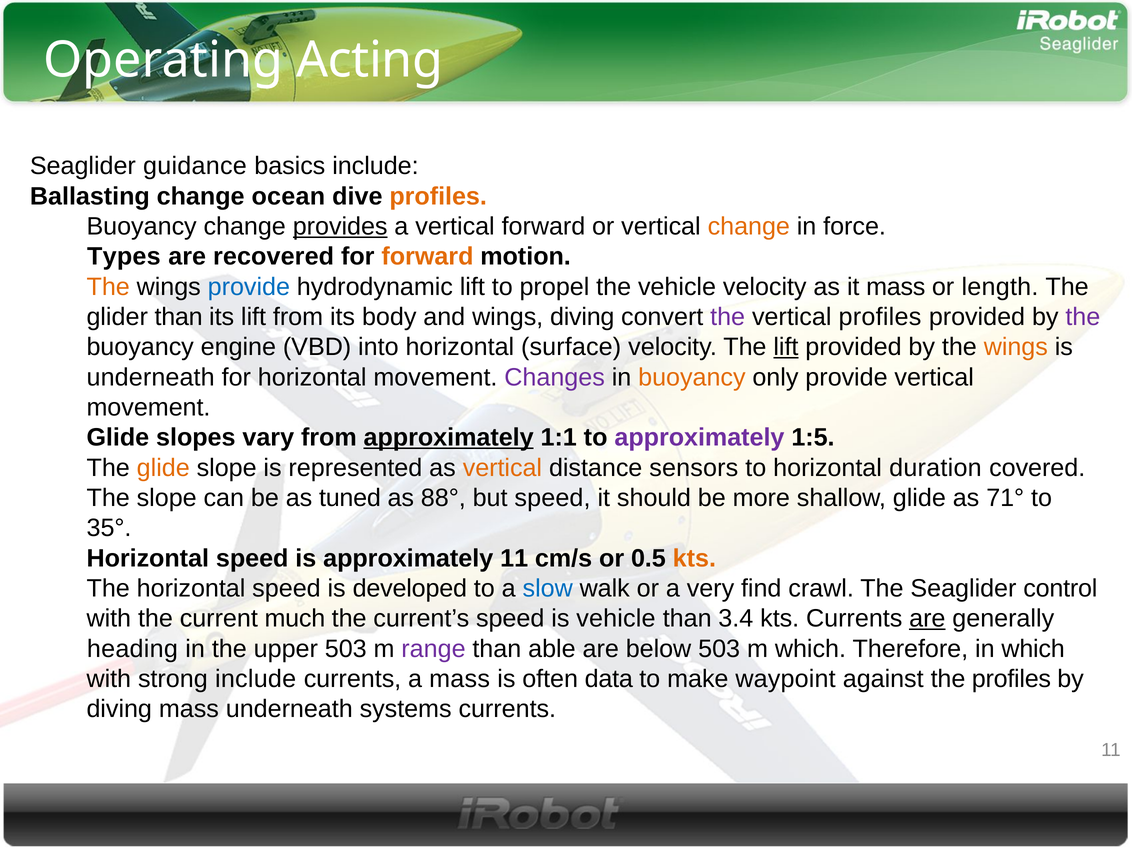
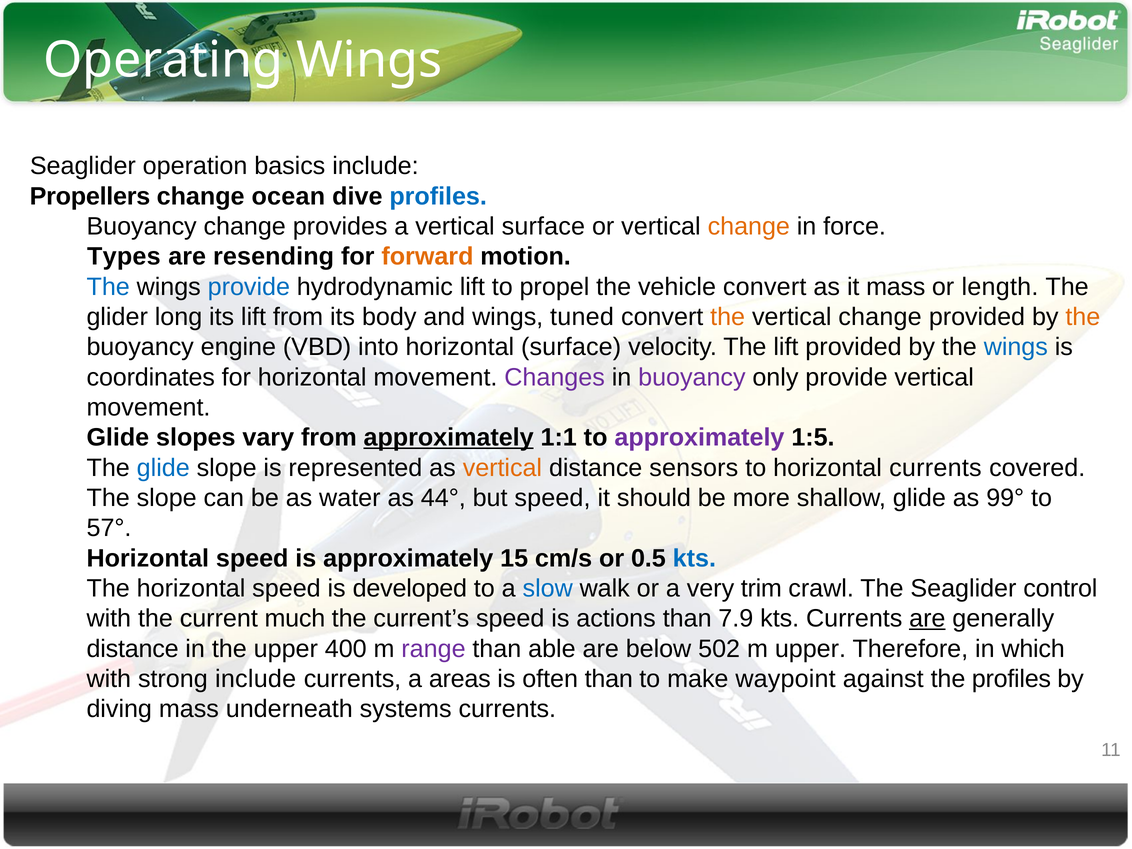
Operating Acting: Acting -> Wings
guidance: guidance -> operation
Ballasting: Ballasting -> Propellers
profiles at (438, 196) colour: orange -> blue
provides underline: present -> none
vertical forward: forward -> surface
recovered: recovered -> resending
The at (108, 287) colour: orange -> blue
vehicle velocity: velocity -> convert
glider than: than -> long
wings diving: diving -> tuned
the at (728, 317) colour: purple -> orange
profiles at (880, 317): profiles -> change
the at (1083, 317) colour: purple -> orange
lift at (786, 347) underline: present -> none
wings at (1016, 347) colour: orange -> blue
underneath at (151, 377): underneath -> coordinates
buoyancy at (692, 377) colour: orange -> purple
glide at (163, 468) colour: orange -> blue
horizontal duration: duration -> currents
tuned: tuned -> water
88°: 88° -> 44°
71°: 71° -> 99°
35°: 35° -> 57°
approximately 11: 11 -> 15
kts at (694, 558) colour: orange -> blue
find: find -> trim
is vehicle: vehicle -> actions
3.4: 3.4 -> 7.9
heading at (132, 649): heading -> distance
upper 503: 503 -> 400
below 503: 503 -> 502
m which: which -> upper
a mass: mass -> areas
often data: data -> than
